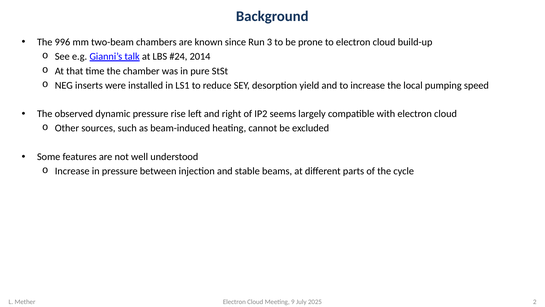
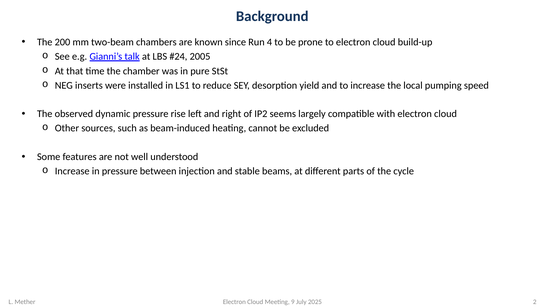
996: 996 -> 200
3: 3 -> 4
2014: 2014 -> 2005
